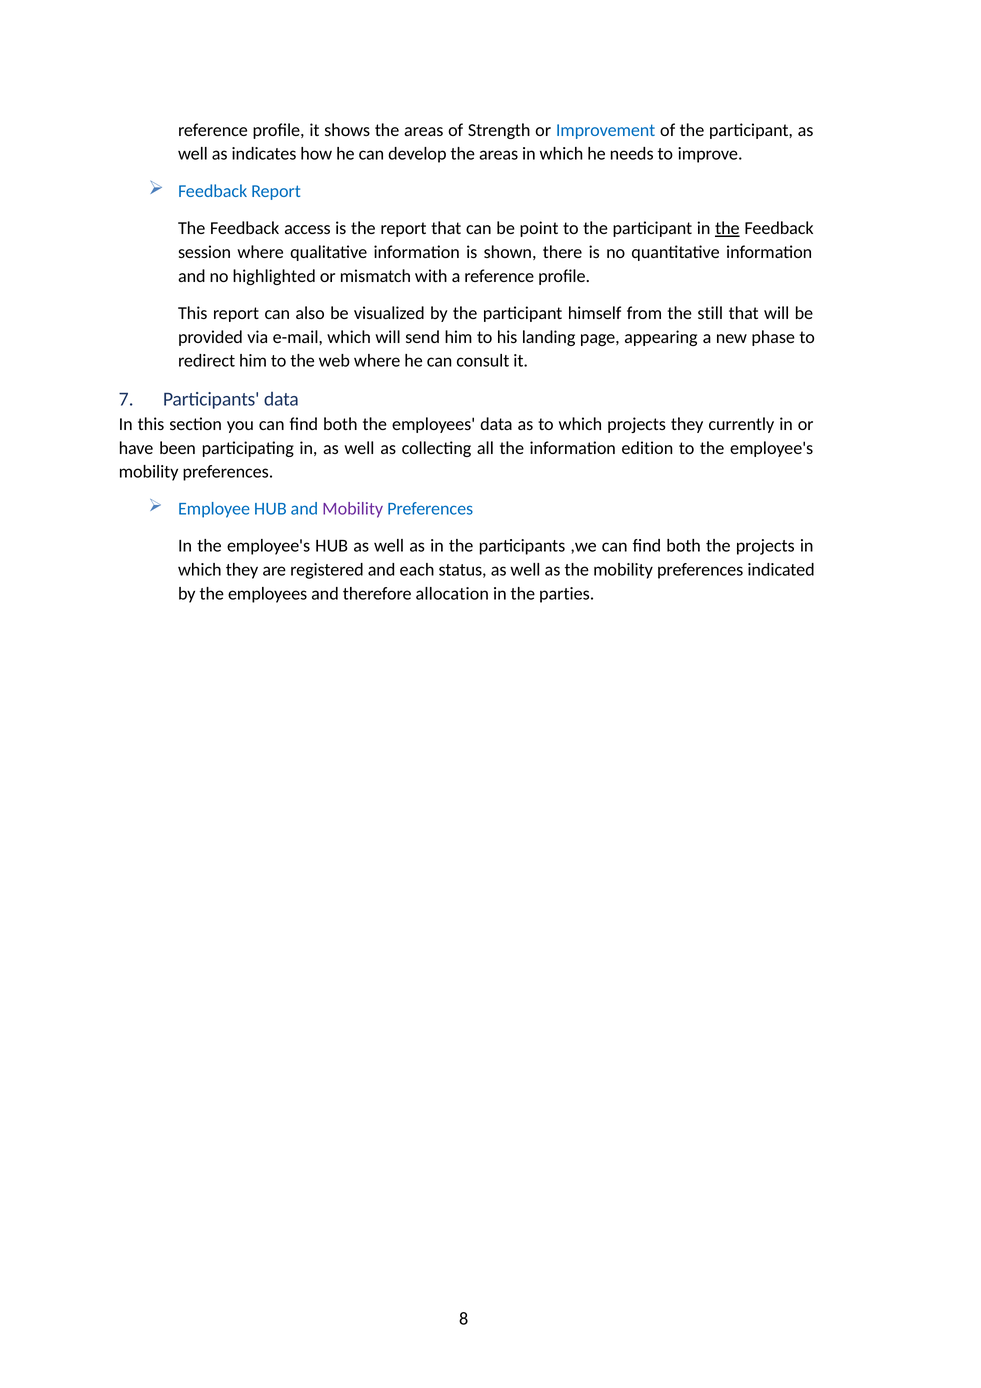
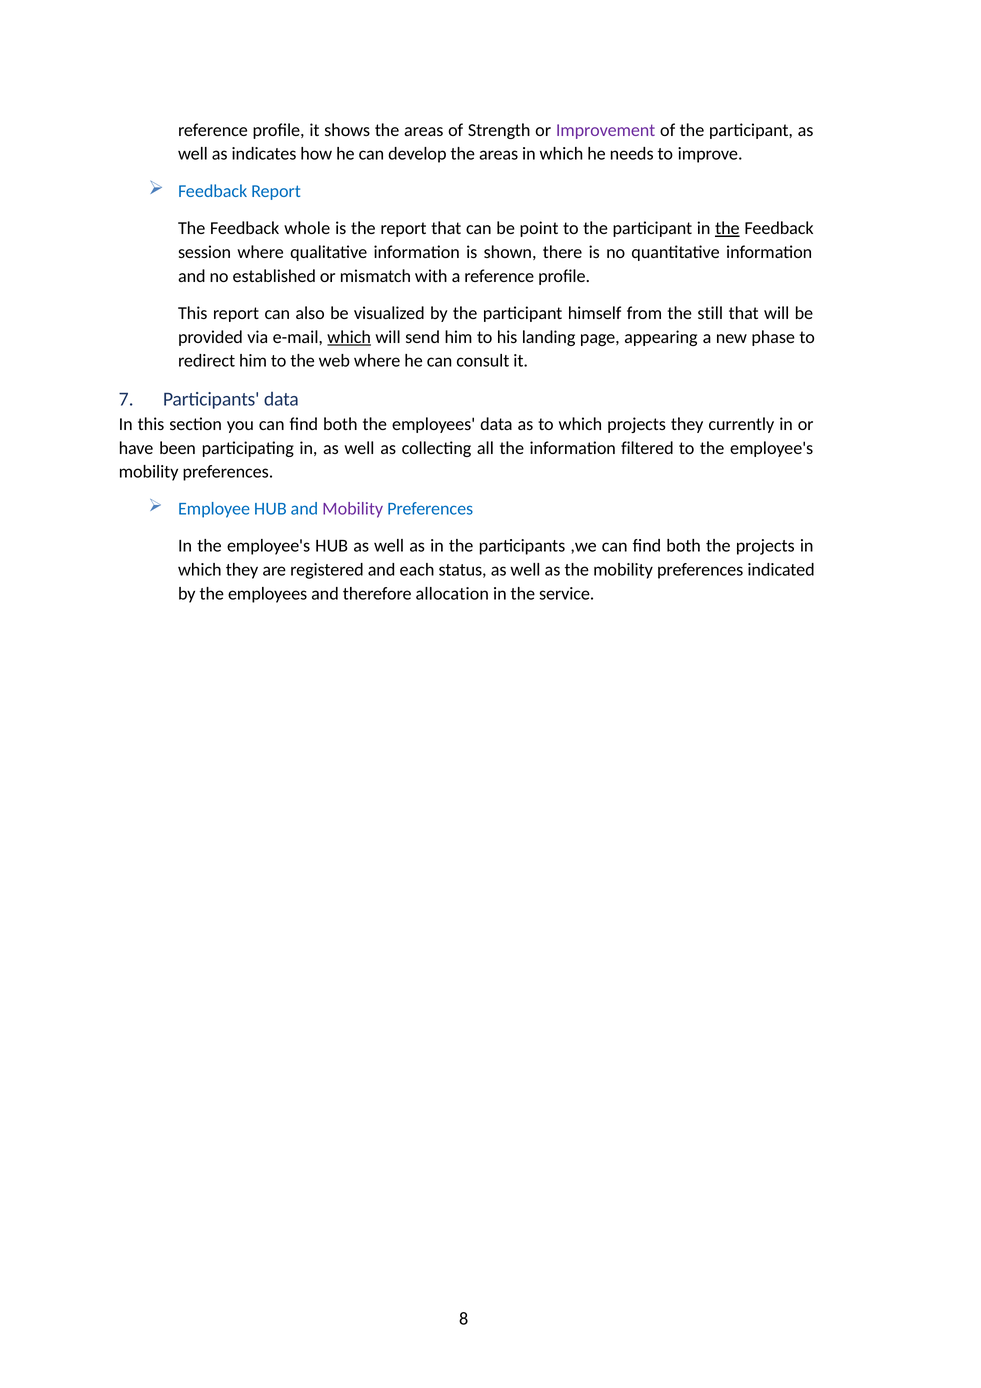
Improvement colour: blue -> purple
access: access -> whole
highlighted: highlighted -> established
which at (349, 337) underline: none -> present
edition: edition -> filtered
parties: parties -> service
